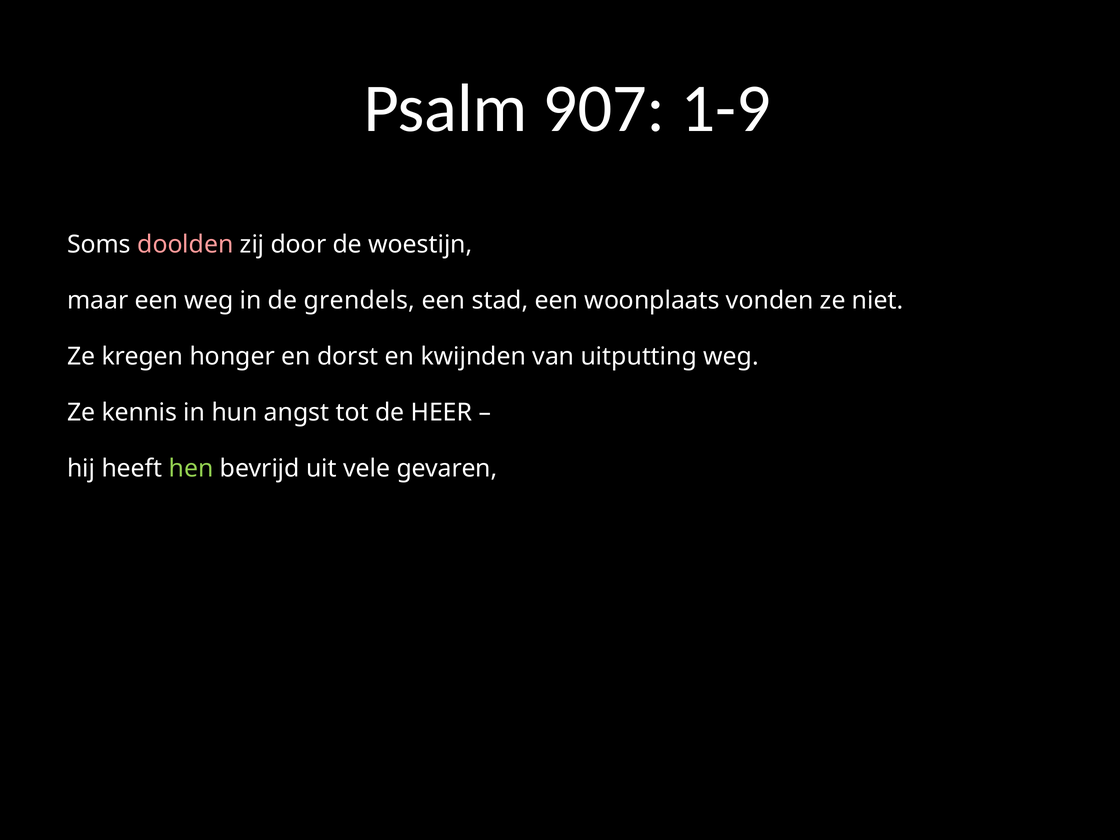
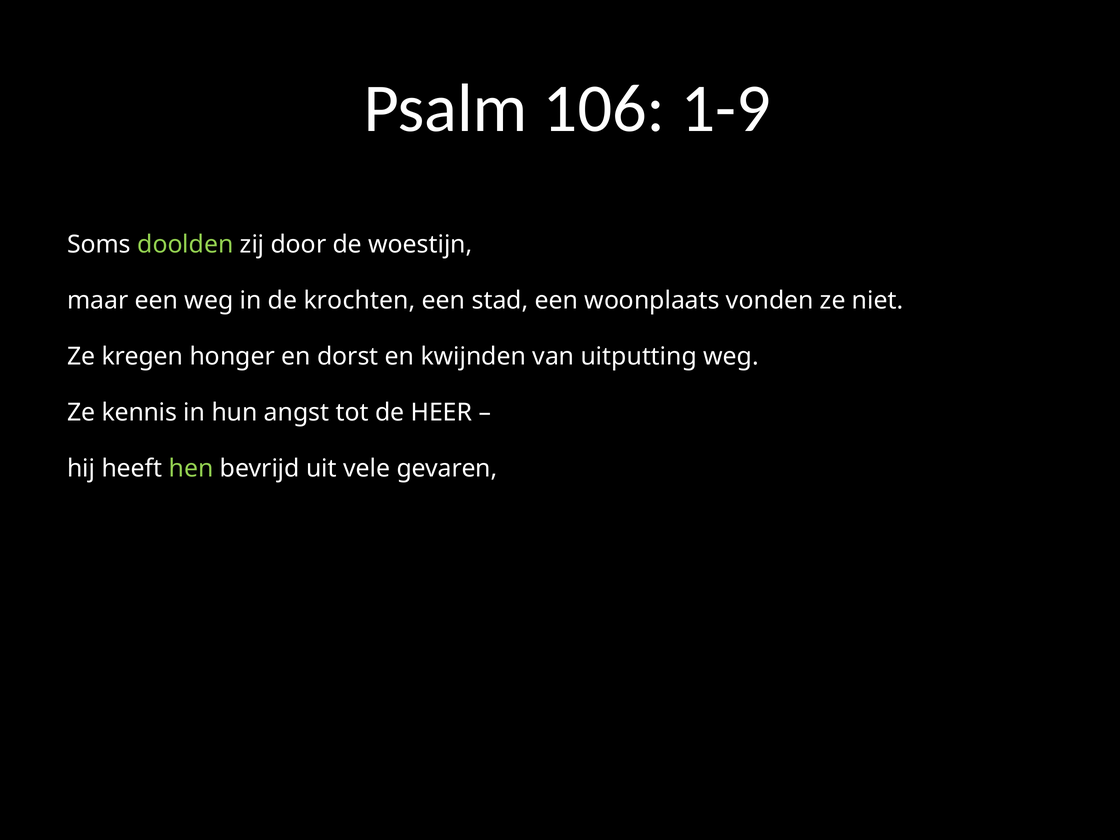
907: 907 -> 106
doolden colour: pink -> light green
grendels: grendels -> krochten
